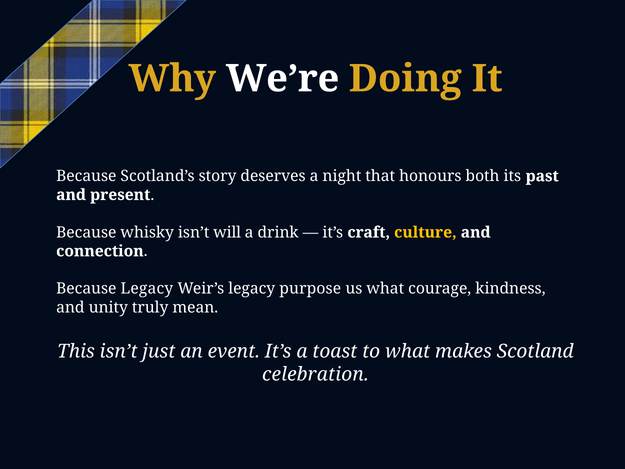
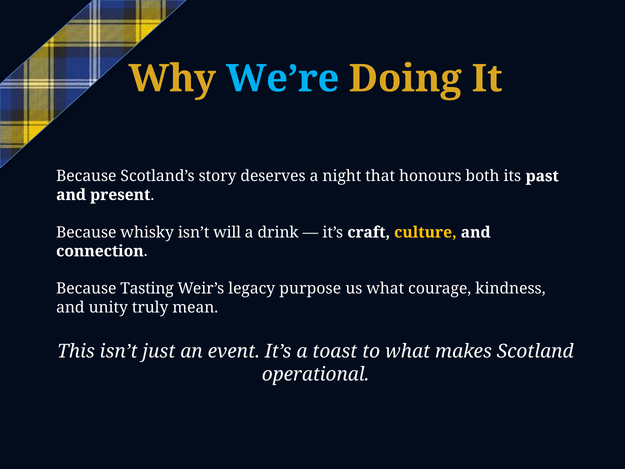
We’re colour: white -> light blue
Because Legacy: Legacy -> Tasting
celebration: celebration -> operational
